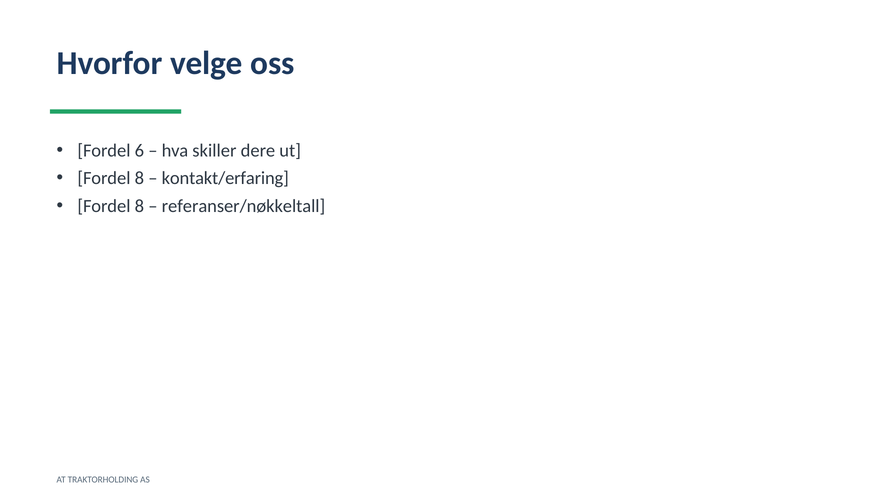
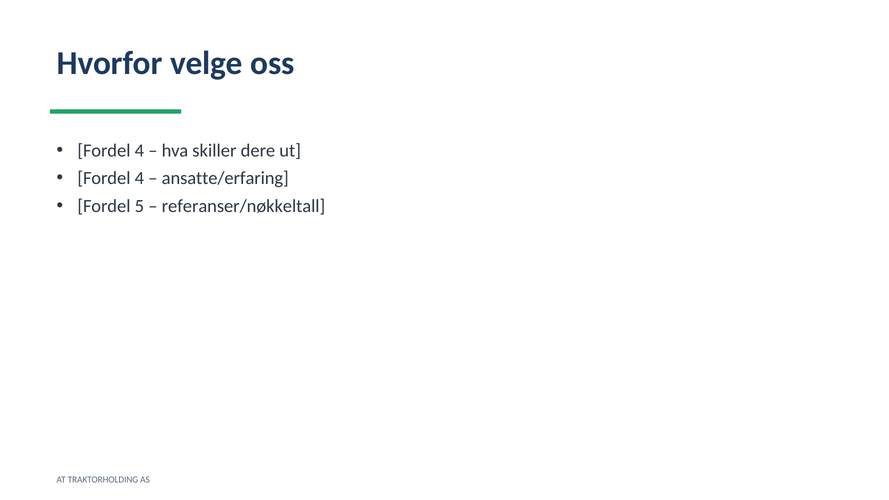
6 at (139, 151): 6 -> 4
8 at (139, 178): 8 -> 4
kontakt/erfaring: kontakt/erfaring -> ansatte/erfaring
8 at (139, 206): 8 -> 5
